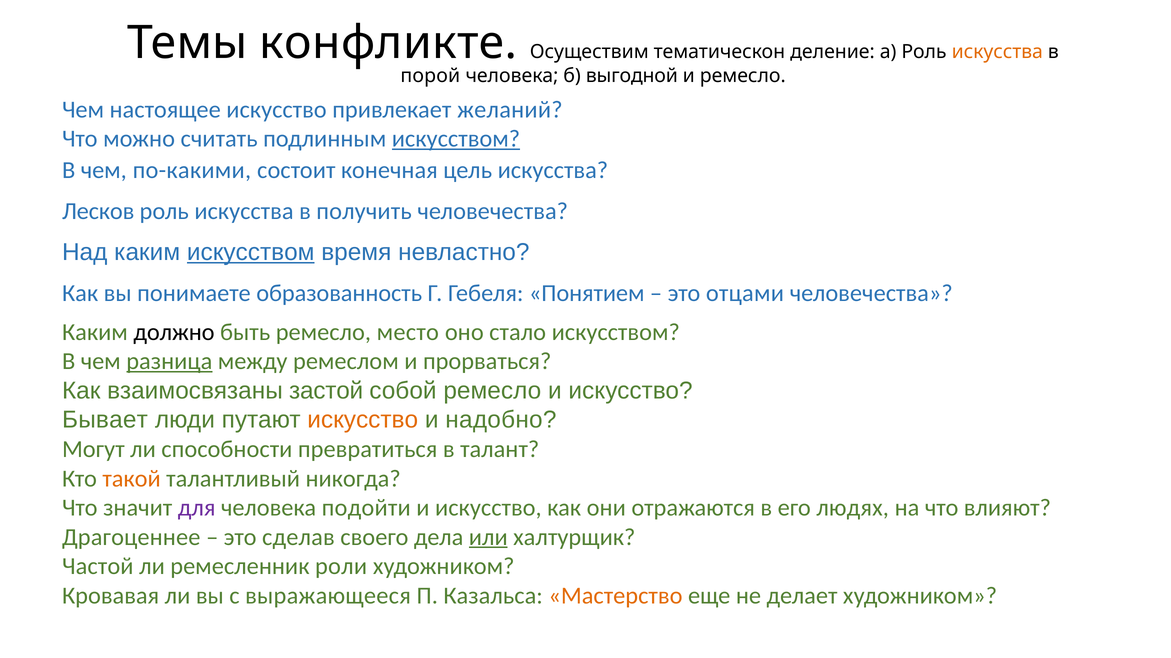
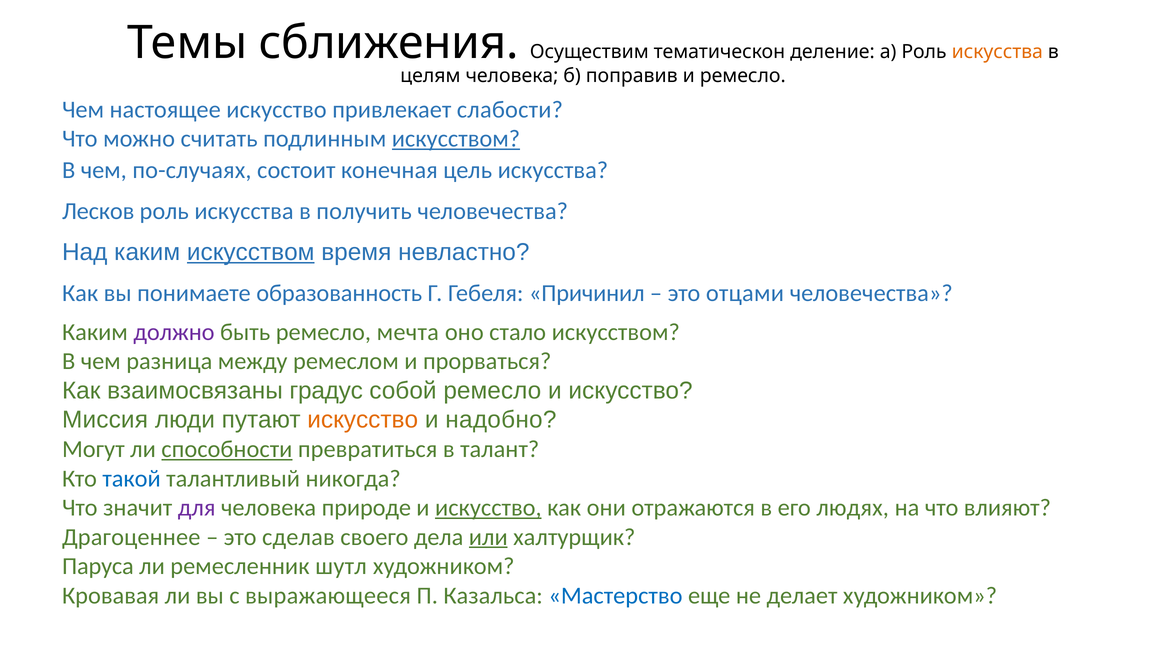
конфликте: конфликте -> сближения
порой: порой -> целям
выгодной: выгодной -> поправив
желаний: желаний -> слабости
по-какими: по-какими -> по-случаях
Понятием: Понятием -> Причинил
должно colour: black -> purple
место: место -> мечта
разница underline: present -> none
застой: застой -> градус
Бывает: Бывает -> Миссия
способности underline: none -> present
такой colour: orange -> blue
подойти: подойти -> природе
искусство at (488, 508) underline: none -> present
Частой: Частой -> Паруса
роли: роли -> шутл
Мастерство colour: orange -> blue
